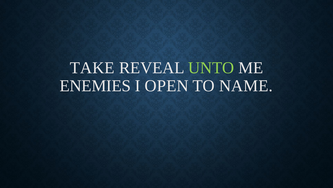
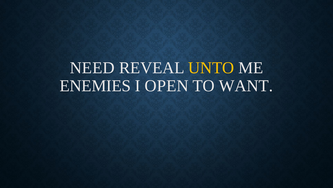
TAKE: TAKE -> NEED
UNTO colour: light green -> yellow
NAME: NAME -> WANT
